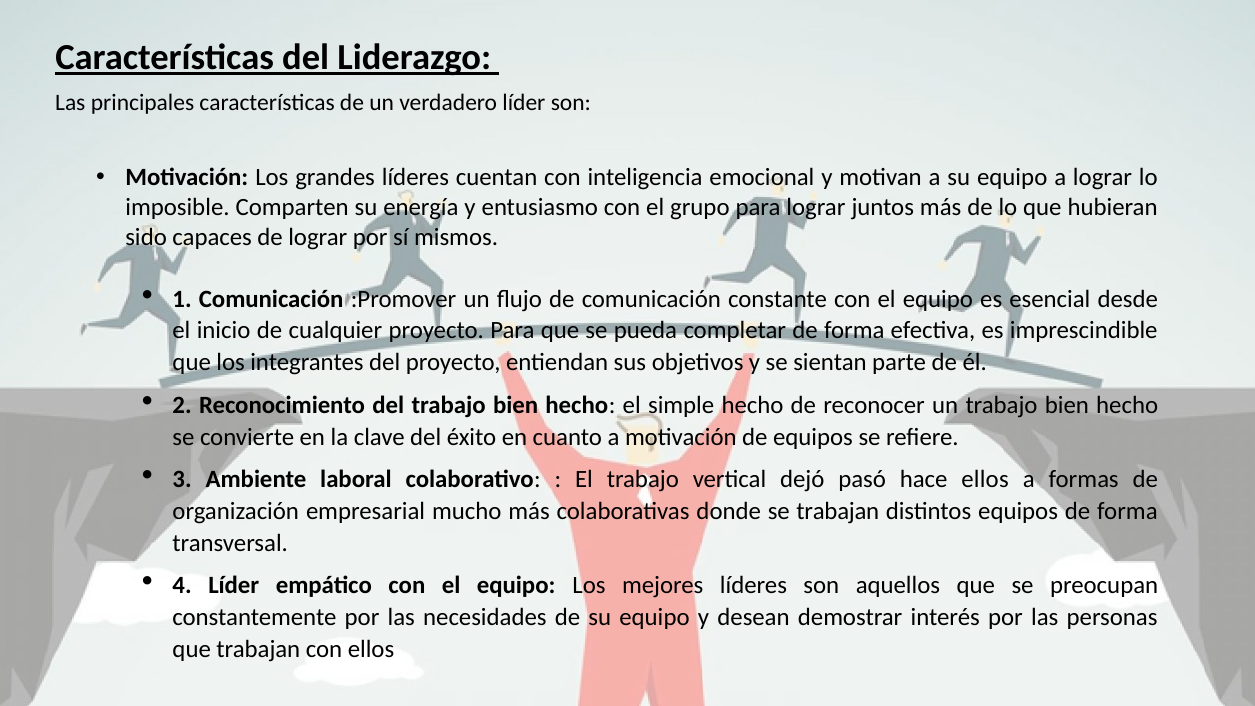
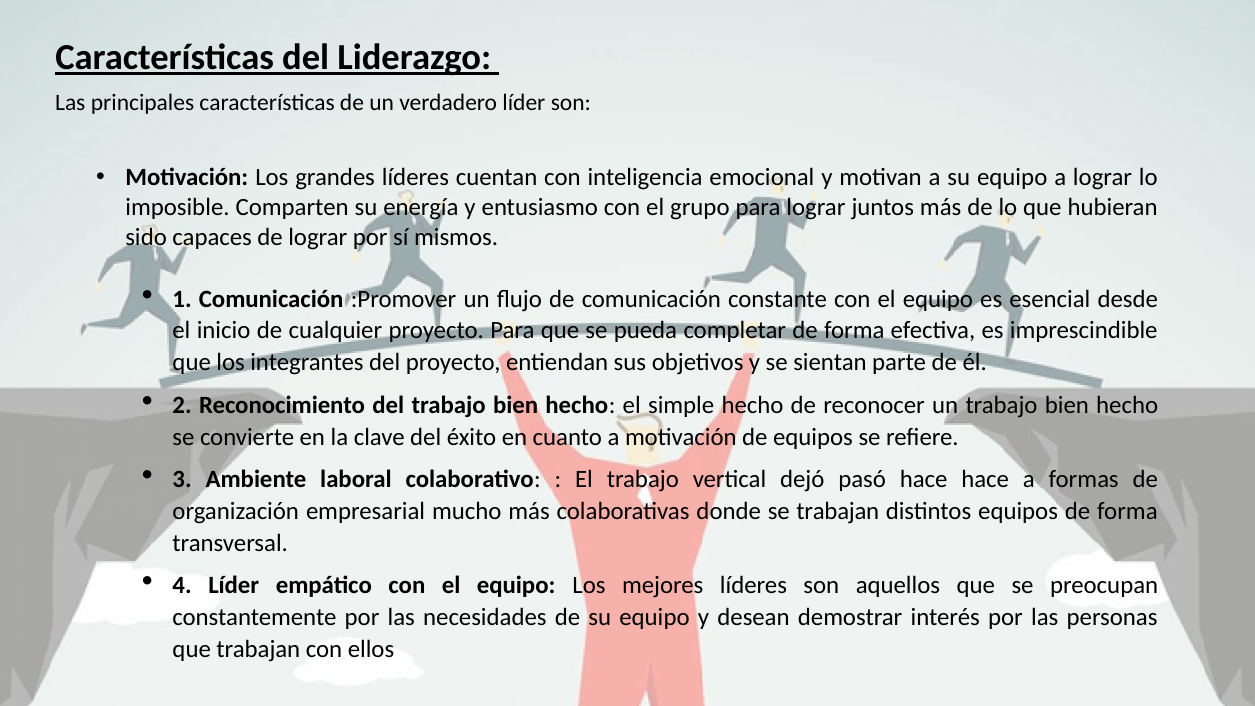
hace ellos: ellos -> hace
